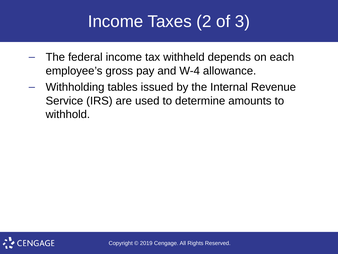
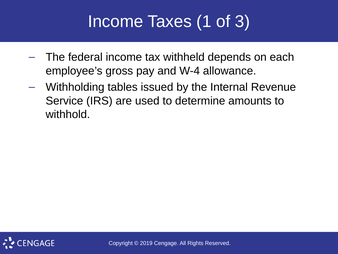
2: 2 -> 1
